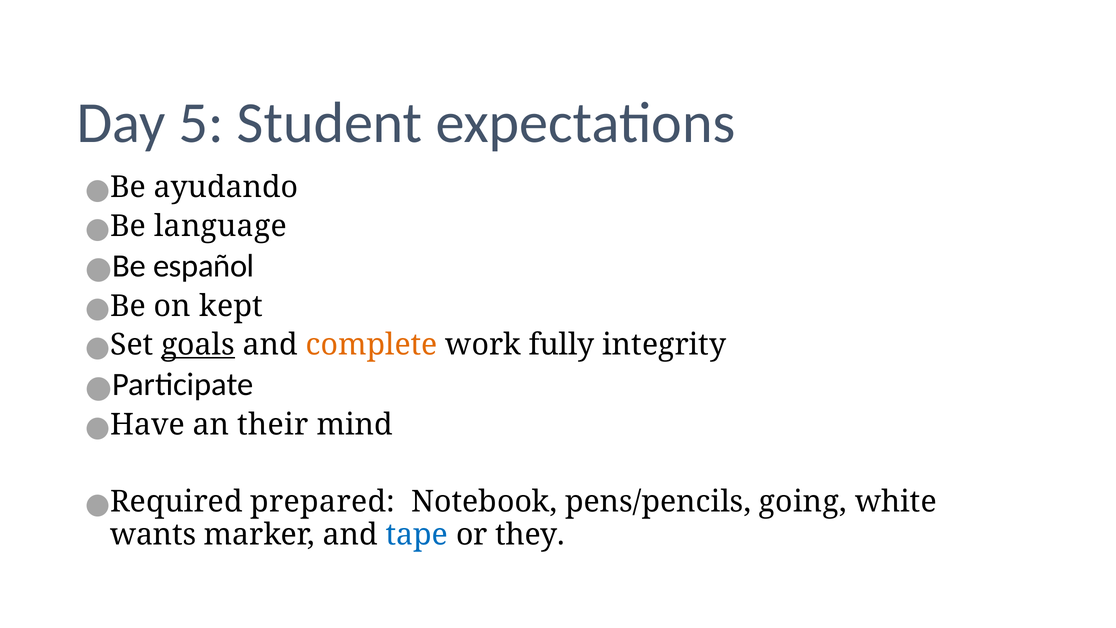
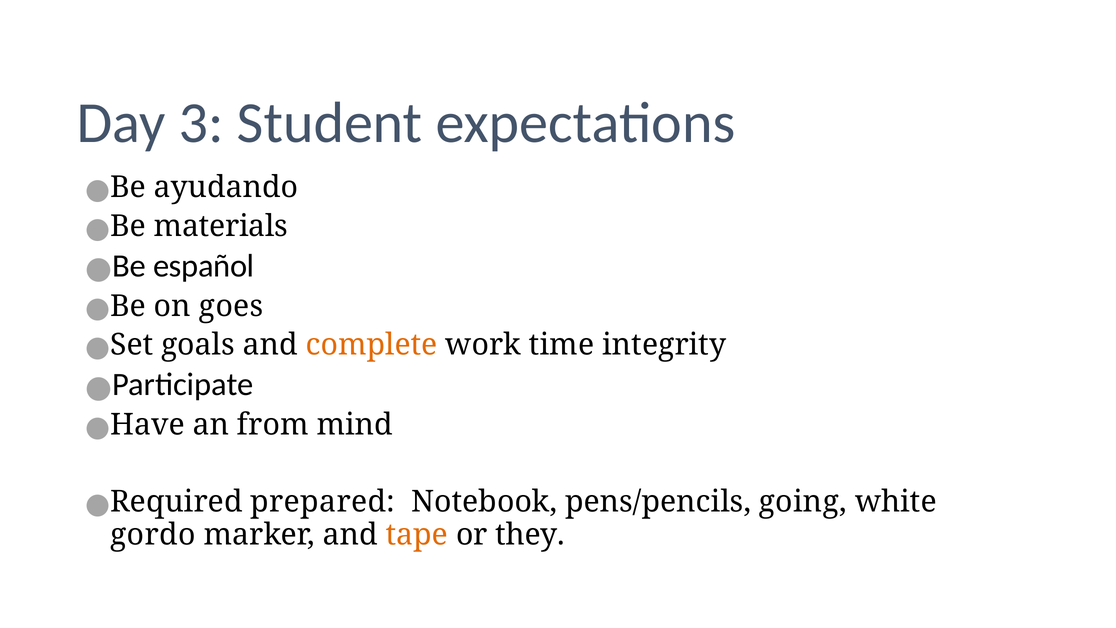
5: 5 -> 3
language: language -> materials
kept: kept -> goes
goals underline: present -> none
fully: fully -> time
their: their -> from
wants: wants -> gordo
tape colour: blue -> orange
